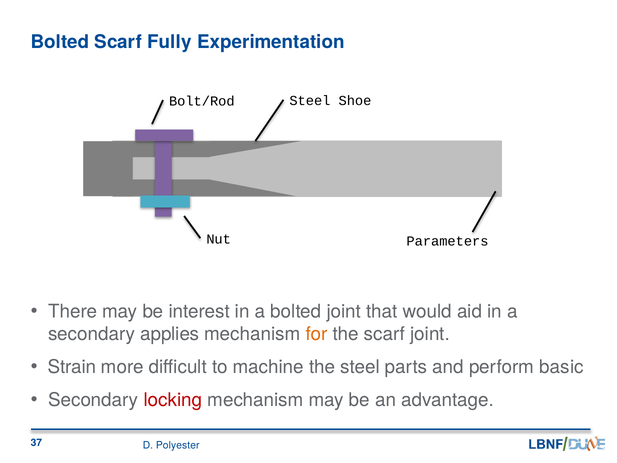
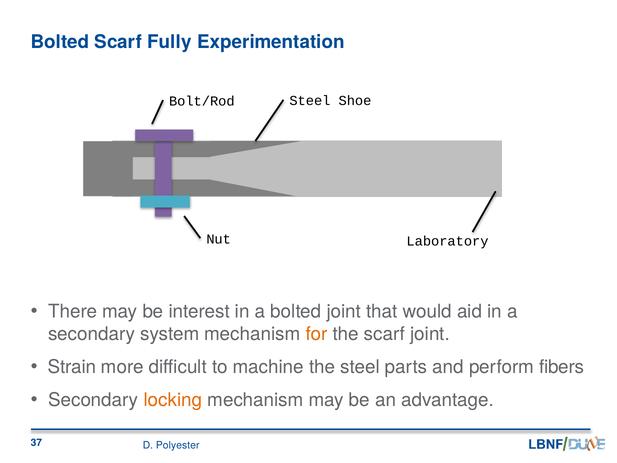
Parameters: Parameters -> Laboratory
applies: applies -> system
basic: basic -> fibers
locking colour: red -> orange
